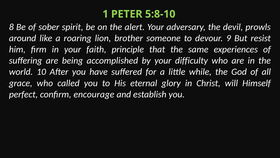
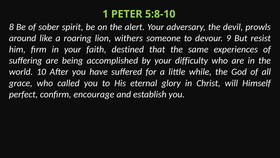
brother: brother -> withers
principle: principle -> destined
